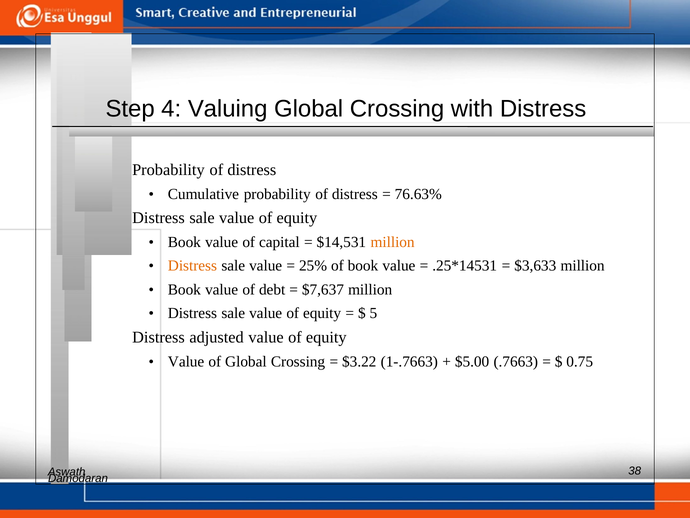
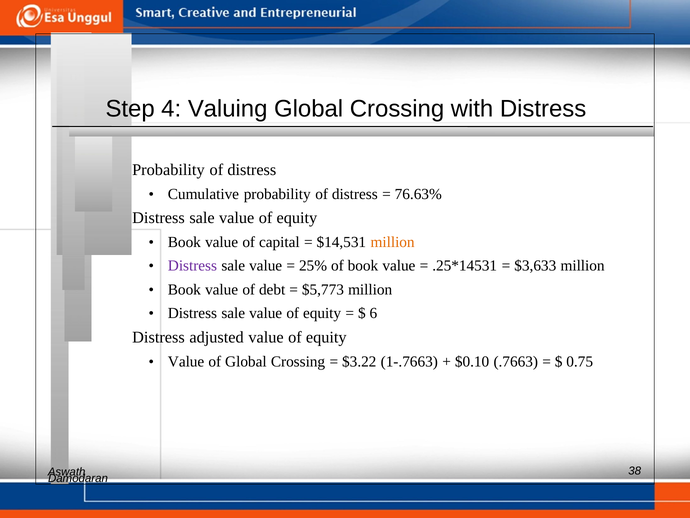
Distress at (192, 266) colour: orange -> purple
$7,637: $7,637 -> $5,773
5: 5 -> 6
$5.00: $5.00 -> $0.10
